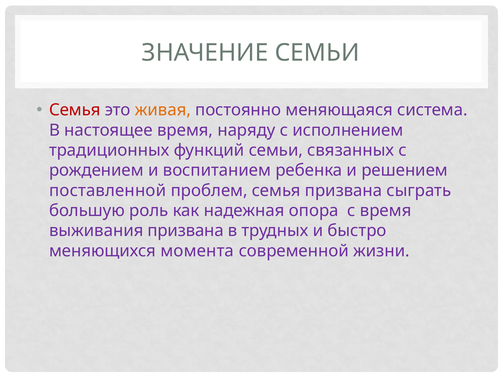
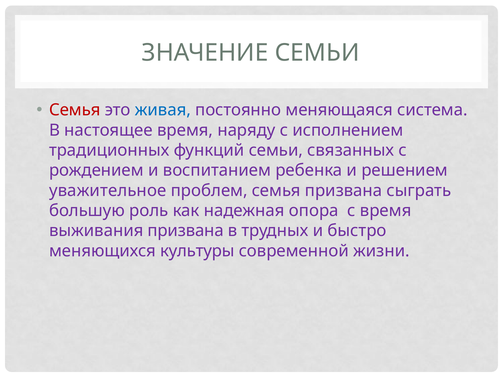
живая colour: orange -> blue
поставленной: поставленной -> уважительное
момента: момента -> культуры
